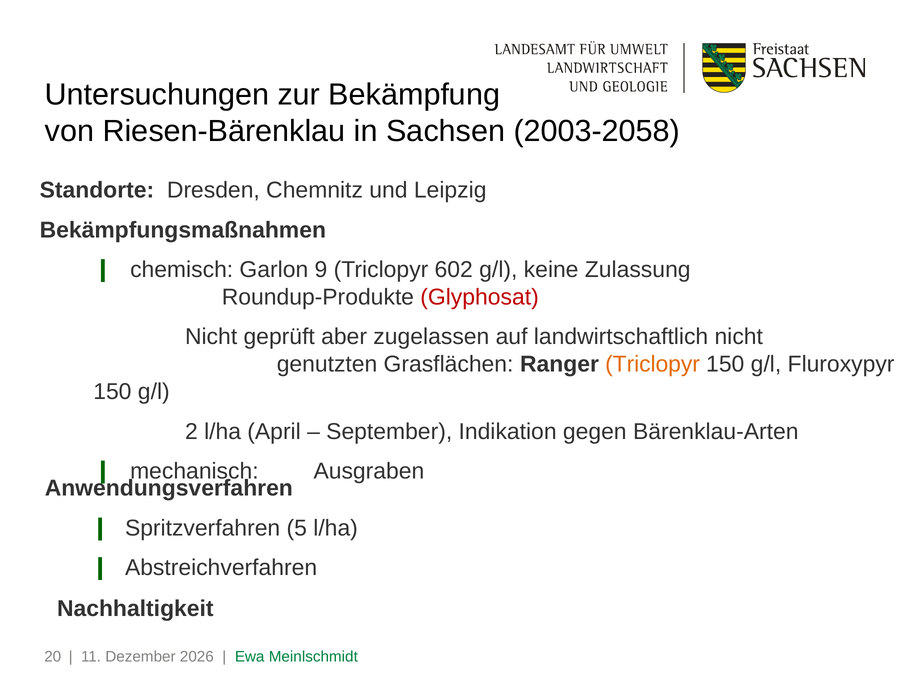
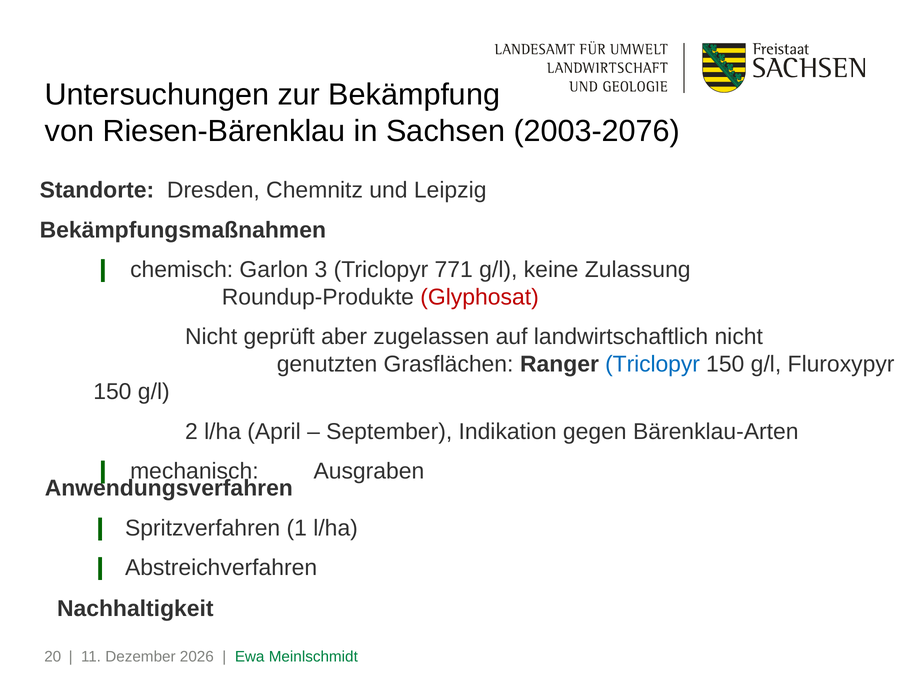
2003-2058: 2003-2058 -> 2003-2076
9: 9 -> 3
602: 602 -> 771
Triclopyr at (653, 365) colour: orange -> blue
5: 5 -> 1
